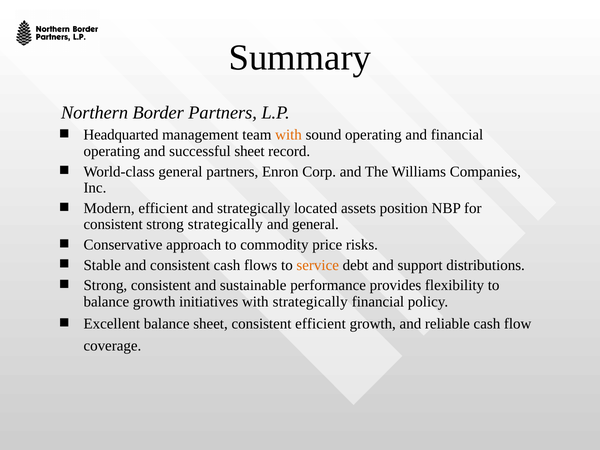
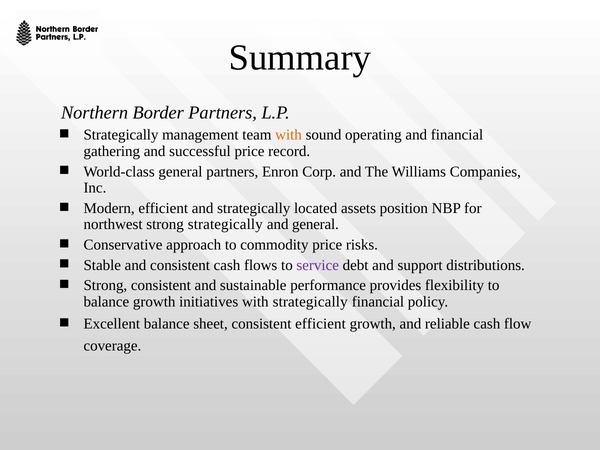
Headquarted at (121, 135): Headquarted -> Strategically
operating at (112, 151): operating -> gathering
successful sheet: sheet -> price
consistent at (113, 224): consistent -> northwest
service colour: orange -> purple
